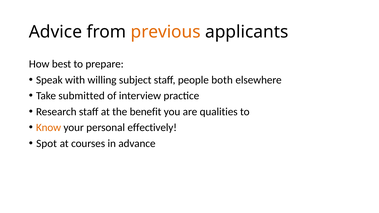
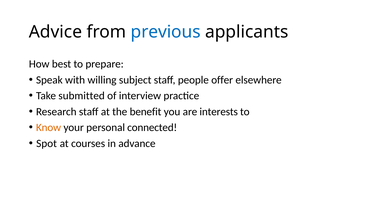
previous colour: orange -> blue
both: both -> offer
qualities: qualities -> interests
effectively: effectively -> connected
